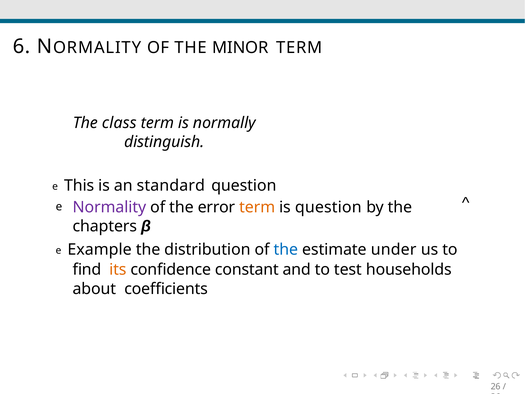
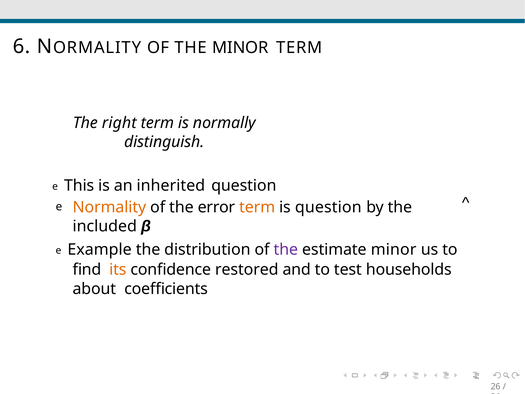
class: class -> right
standard: standard -> inherited
Normality at (109, 207) colour: purple -> orange
chapters: chapters -> included
the at (286, 250) colour: blue -> purple
estimate under: under -> minor
constant: constant -> restored
